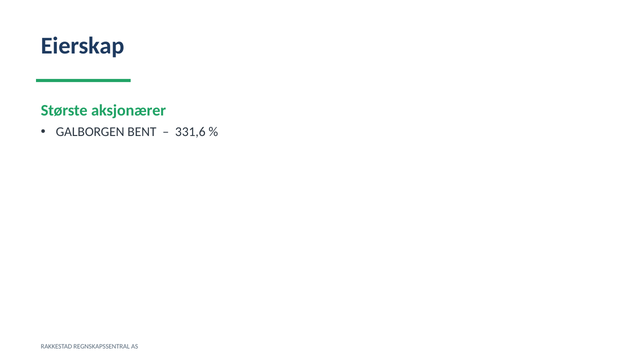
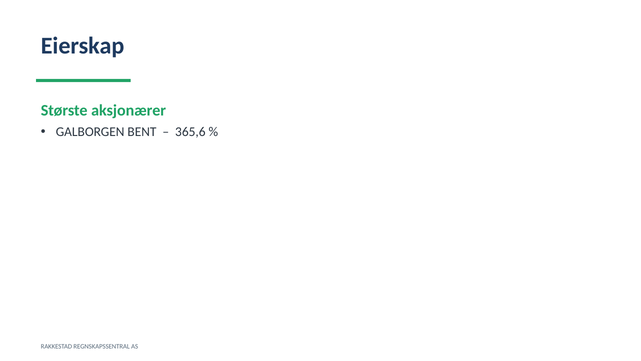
331,6: 331,6 -> 365,6
